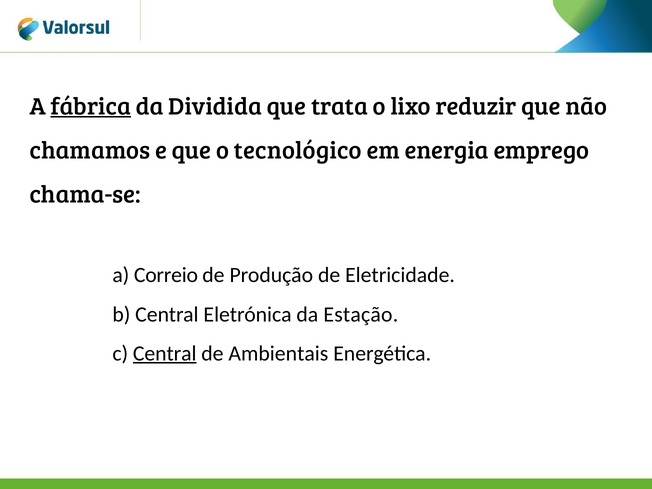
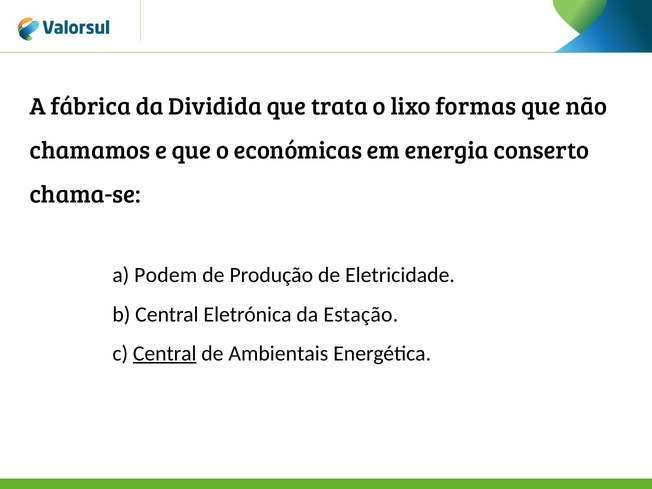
fábrica underline: present -> none
reduzir: reduzir -> formas
tecnológico: tecnológico -> económicas
emprego: emprego -> conserto
Correio: Correio -> Podem
